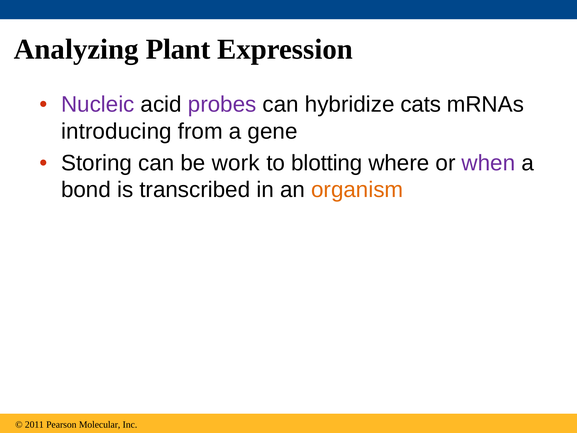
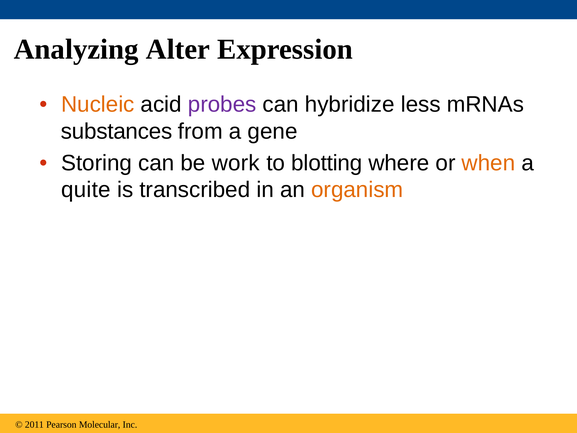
Plant: Plant -> Alter
Nucleic colour: purple -> orange
cats: cats -> less
introducing: introducing -> substances
when colour: purple -> orange
bond: bond -> quite
